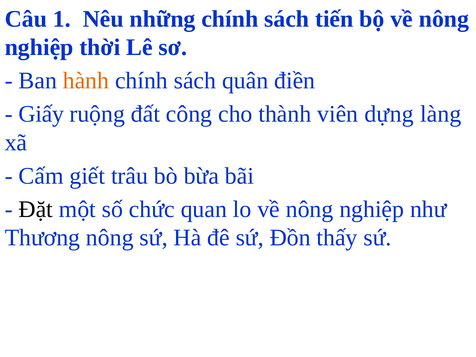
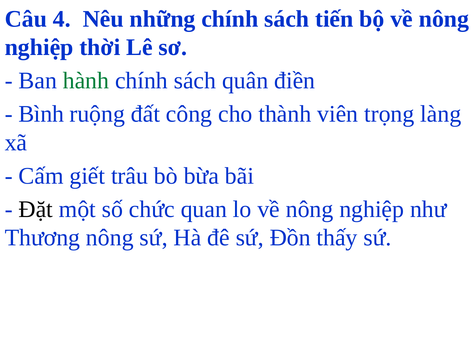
1: 1 -> 4
hành colour: orange -> green
Giấy: Giấy -> Bình
dựng: dựng -> trọng
